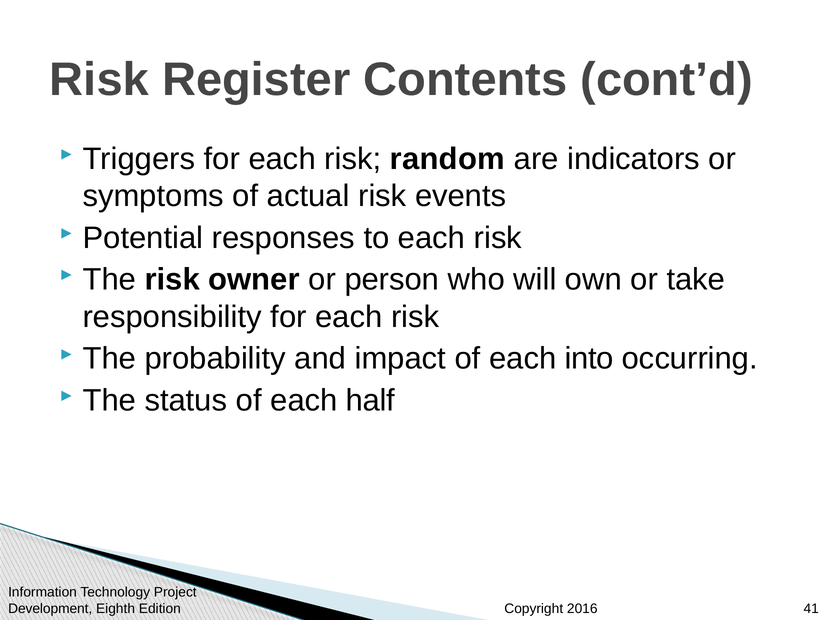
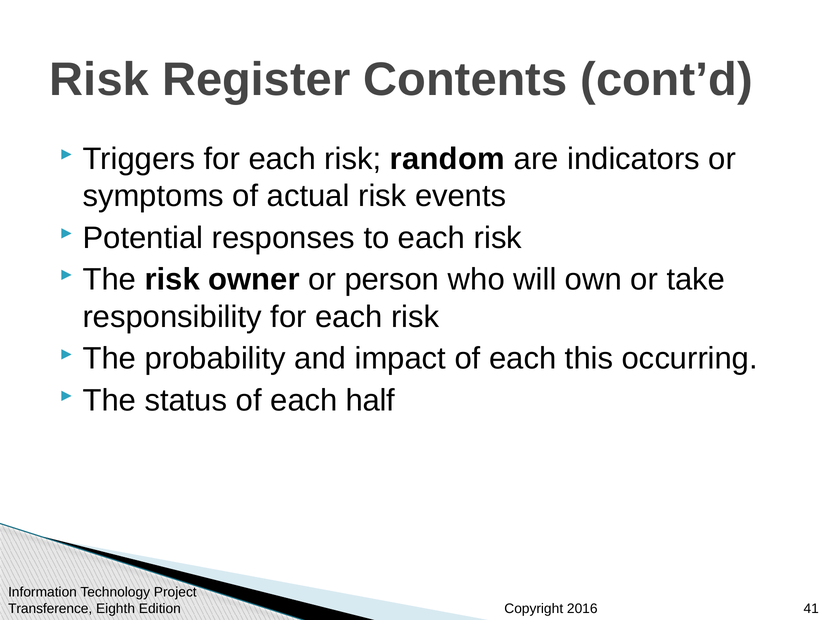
into: into -> this
Development: Development -> Transference
